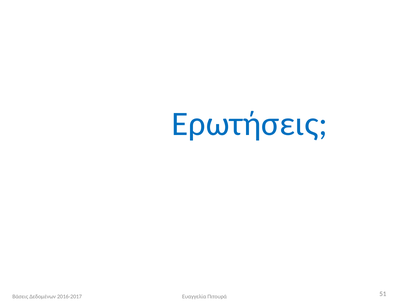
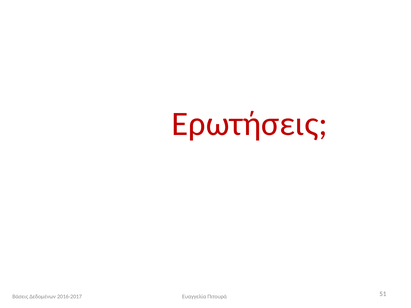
Ερωτήσεις colour: blue -> red
